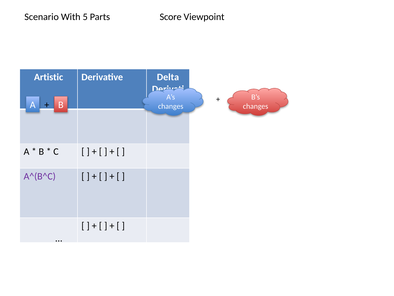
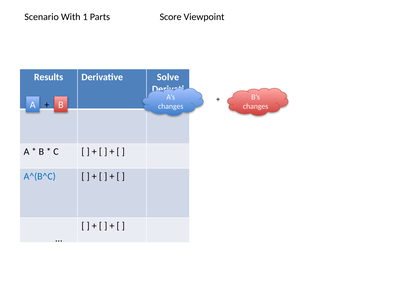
5: 5 -> 1
Artistic: Artistic -> Results
Delta: Delta -> Solve
A^(B^C colour: purple -> blue
